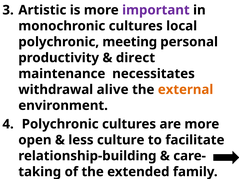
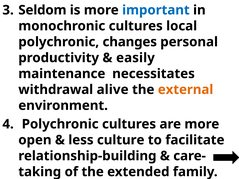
Artistic: Artistic -> Seldom
important colour: purple -> blue
meeting: meeting -> changes
direct: direct -> easily
